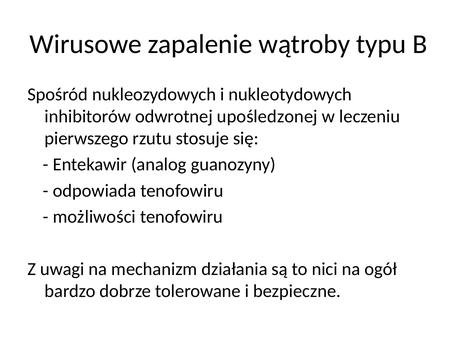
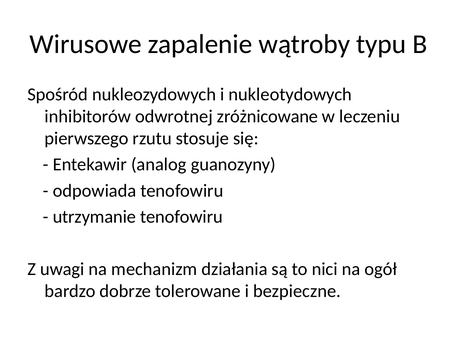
upośledzonej: upośledzonej -> zróżnicowane
możliwości: możliwości -> utrzymanie
